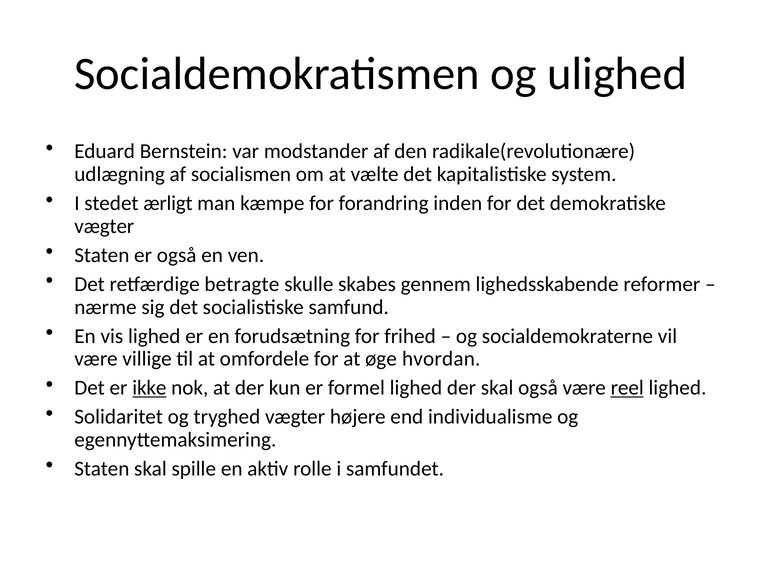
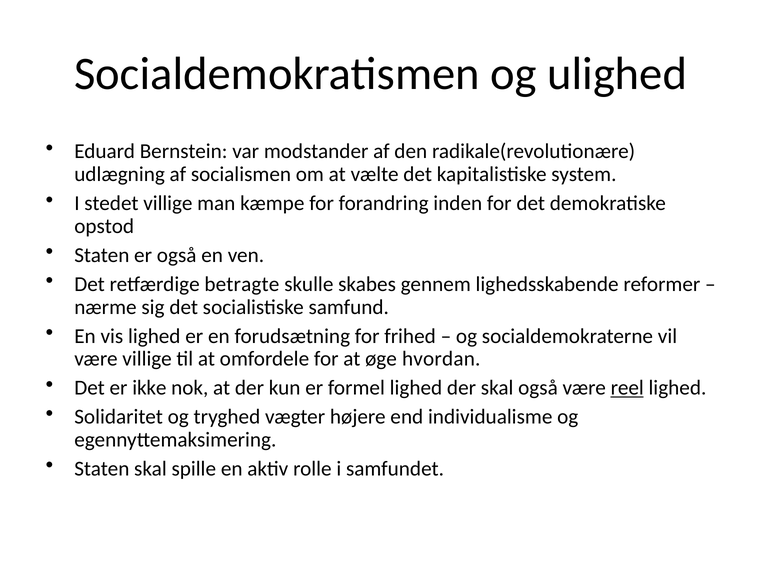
stedet ærligt: ærligt -> villige
vægter at (104, 226): vægter -> opstod
ikke underline: present -> none
